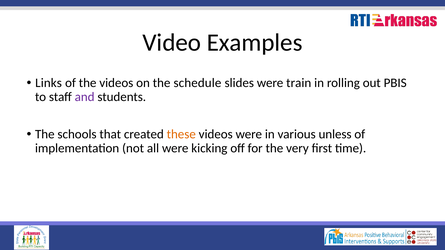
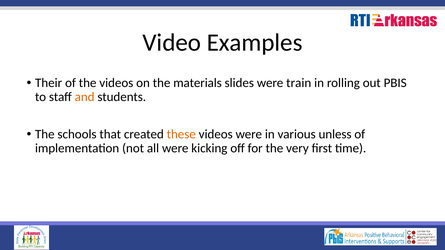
Links: Links -> Their
schedule: schedule -> materials
and colour: purple -> orange
